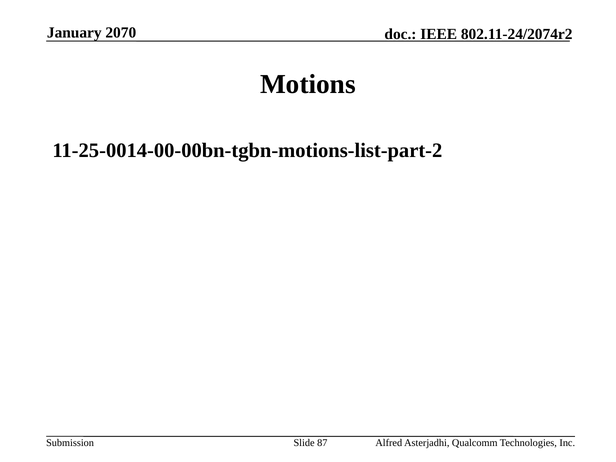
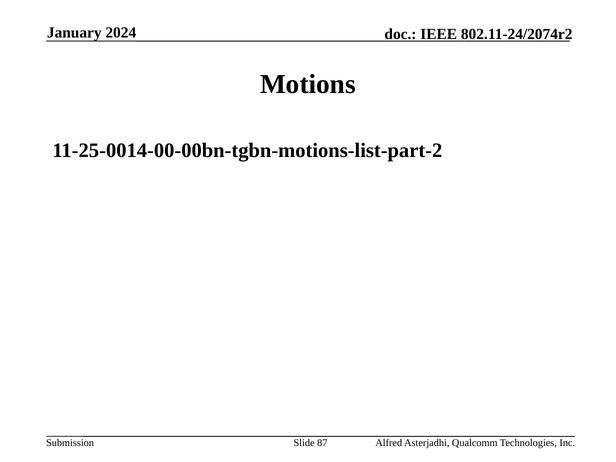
2070: 2070 -> 2024
